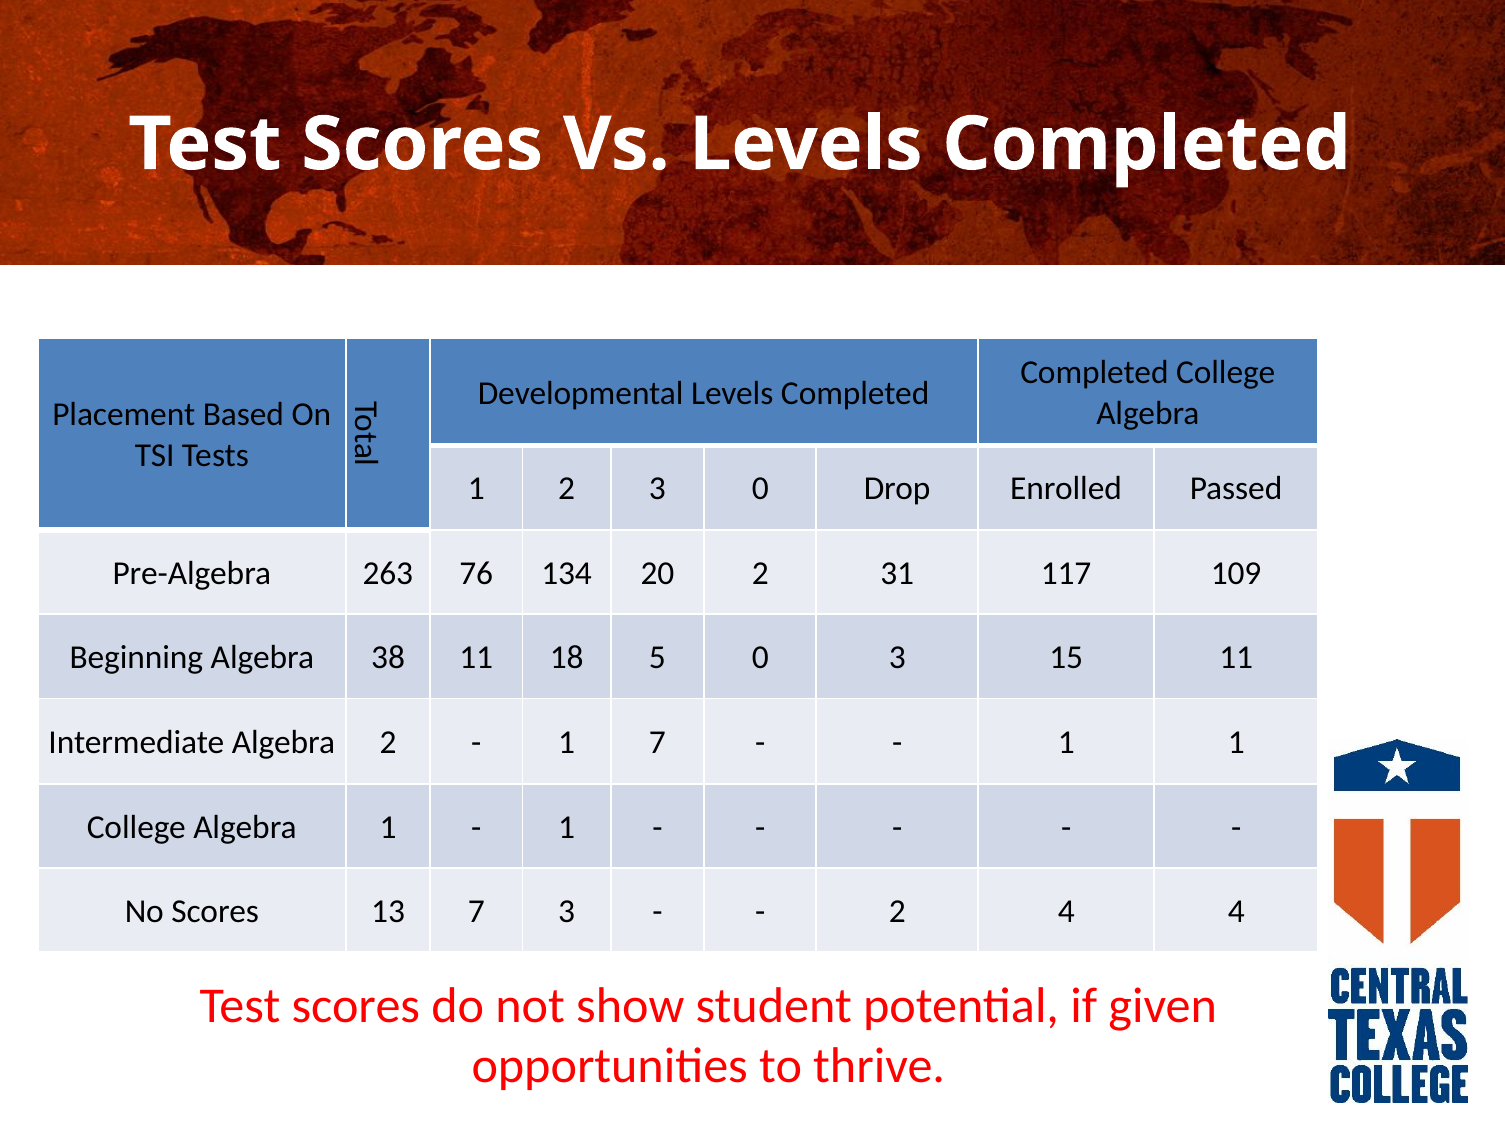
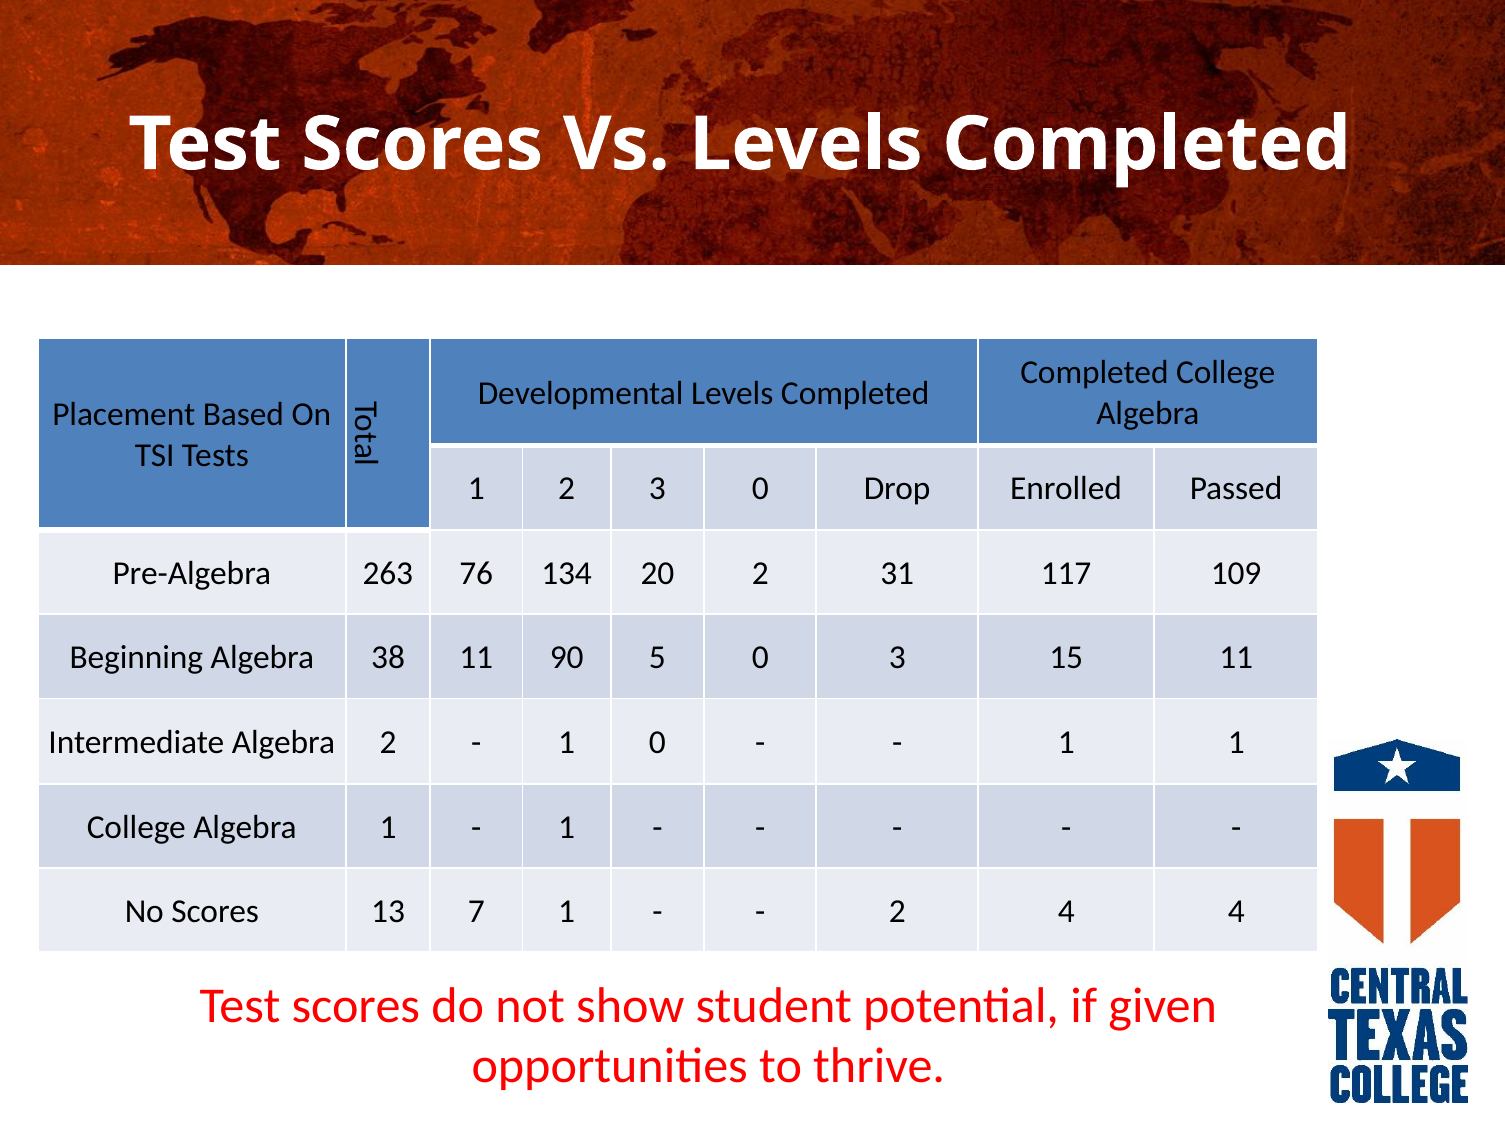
18: 18 -> 90
1 7: 7 -> 0
7 3: 3 -> 1
